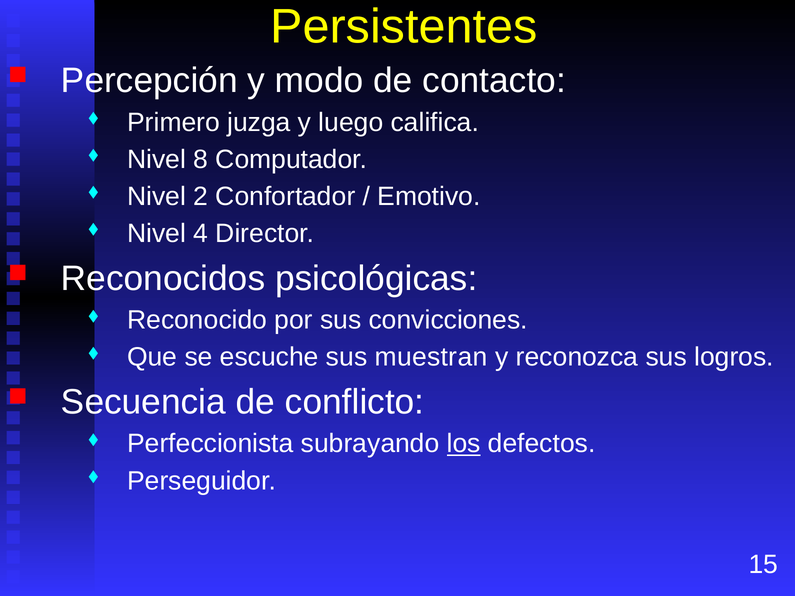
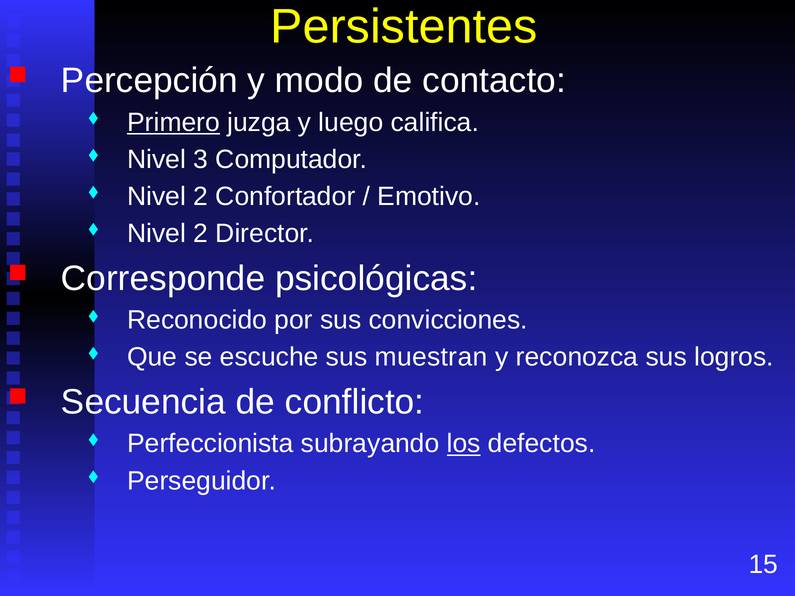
Primero underline: none -> present
8: 8 -> 3
4 at (201, 234): 4 -> 2
Reconocidos: Reconocidos -> Corresponde
